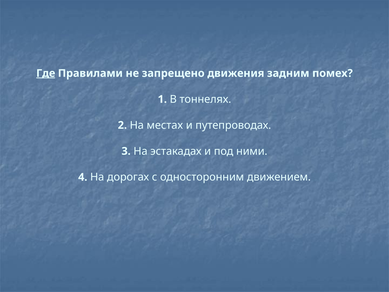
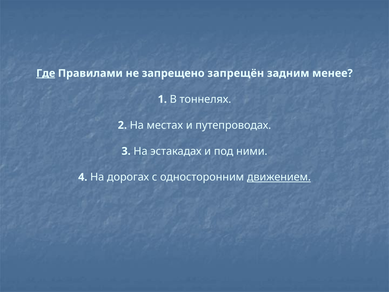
движения: движения -> запрещён
помех: помех -> менее
движением underline: none -> present
